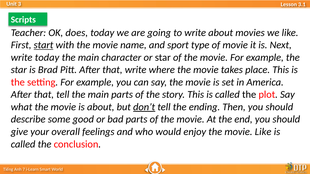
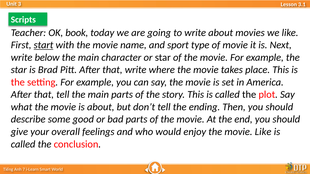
does: does -> book
write today: today -> below
don’t underline: present -> none
